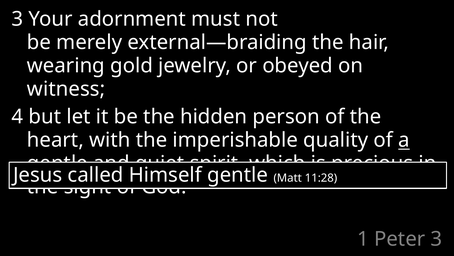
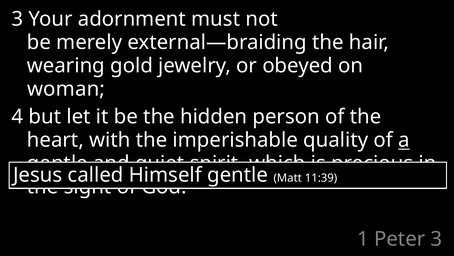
witness: witness -> woman
11:28: 11:28 -> 11:39
